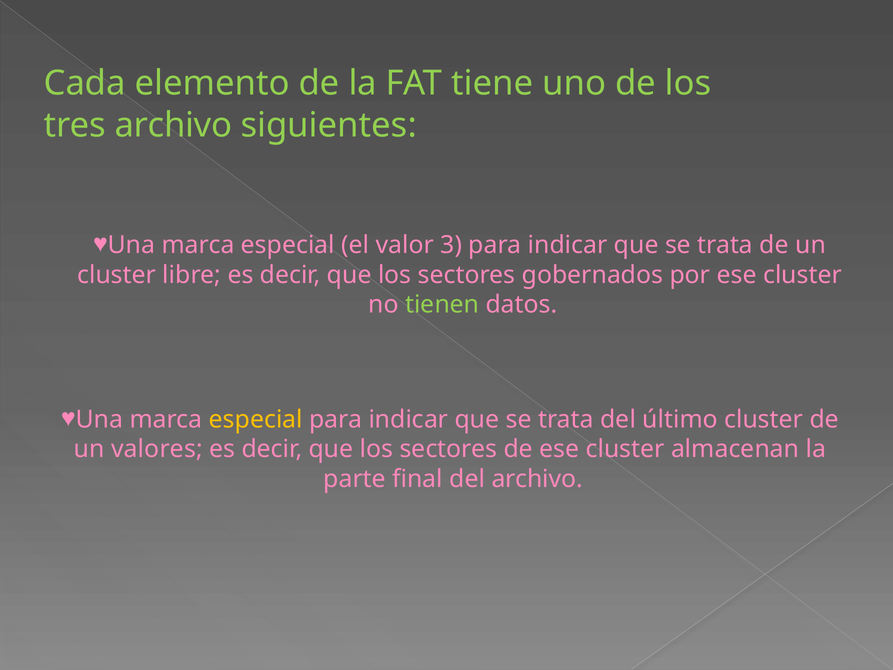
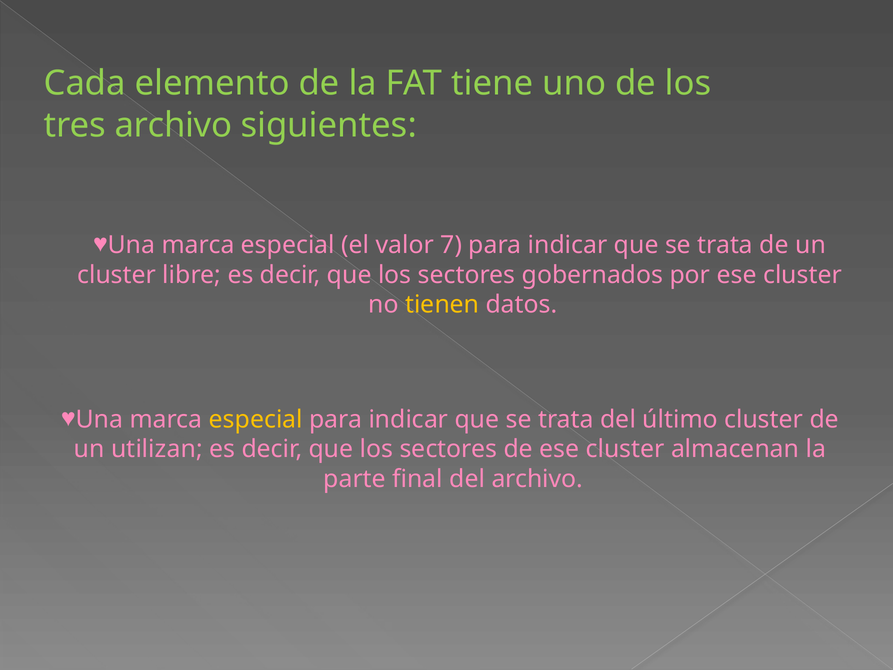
3: 3 -> 7
tienen colour: light green -> yellow
valores: valores -> utilizan
